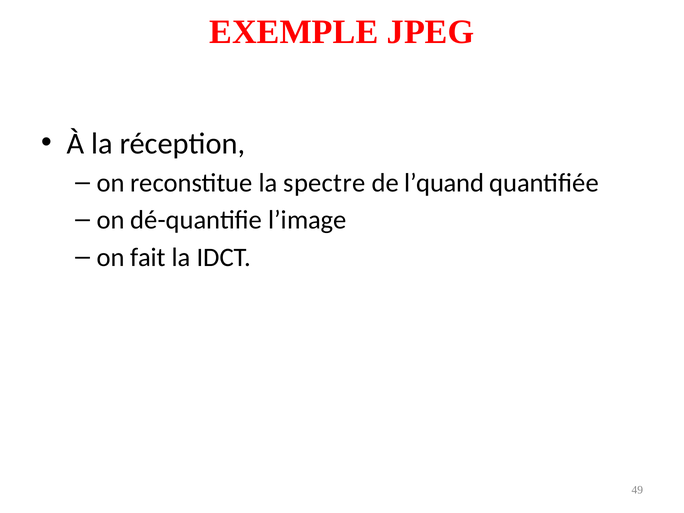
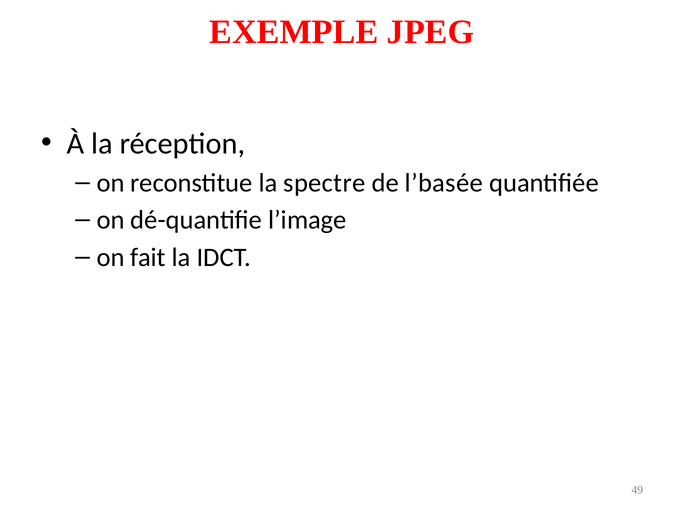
l’quand: l’quand -> l’basée
